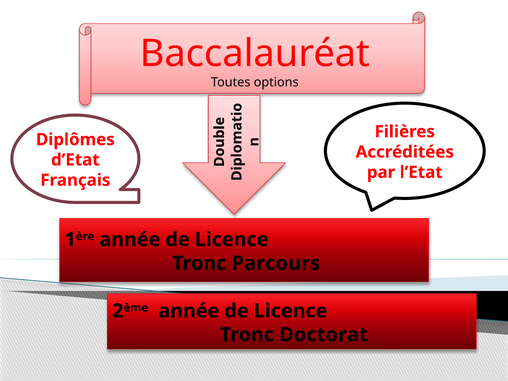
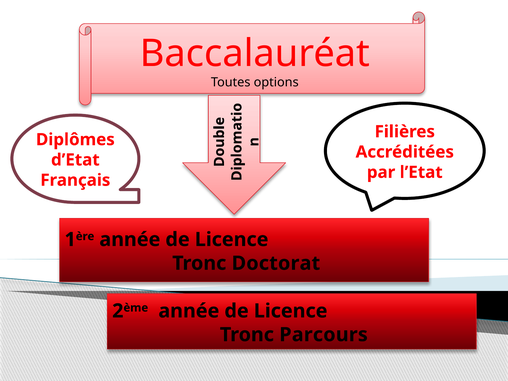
Parcours: Parcours -> Doctorat
Doctorat: Doctorat -> Parcours
